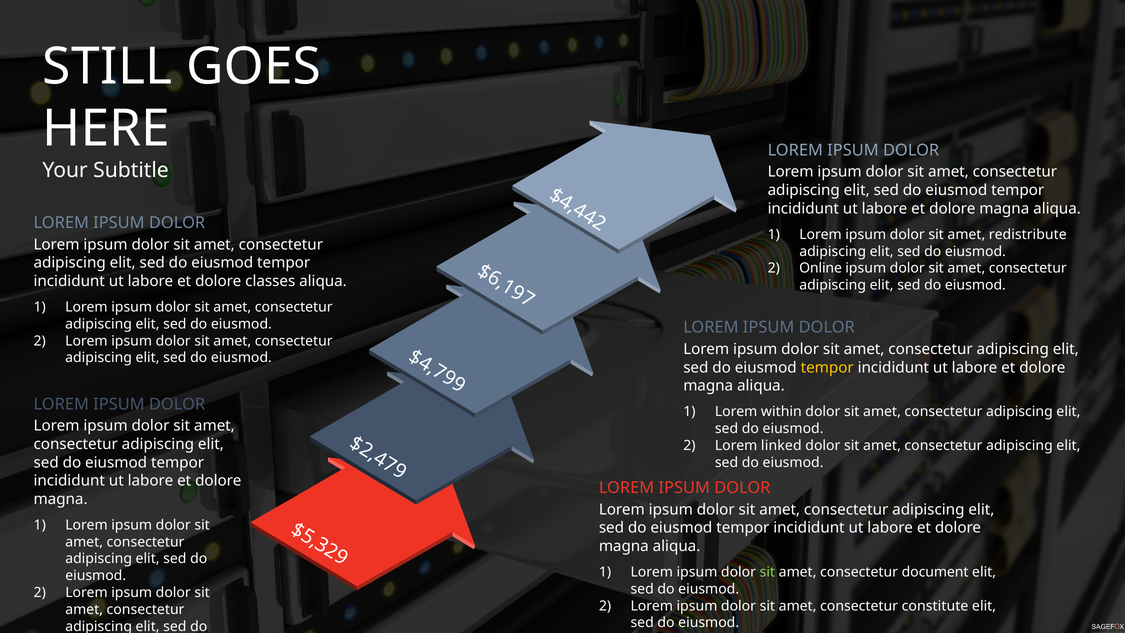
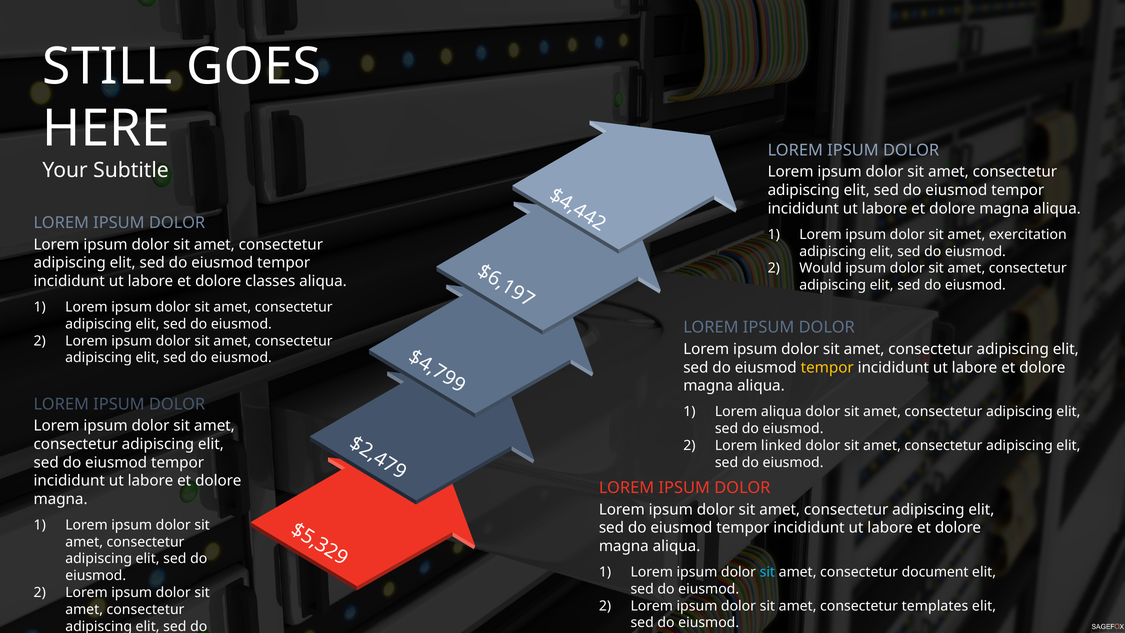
redistribute: redistribute -> exercitation
Online: Online -> Would
Lorem within: within -> aliqua
sit at (767, 572) colour: light green -> light blue
constitute: constitute -> templates
